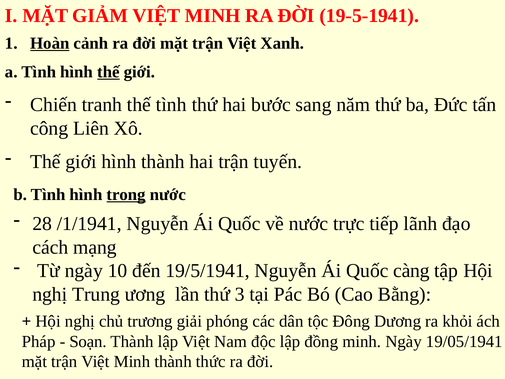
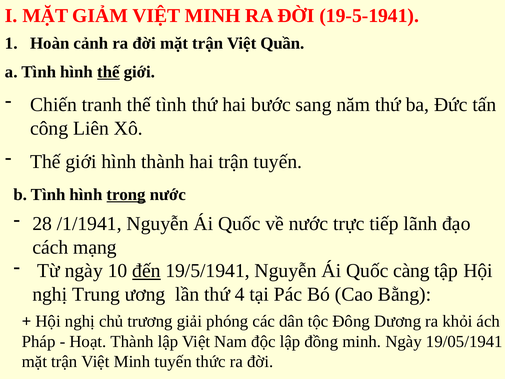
Hoàn underline: present -> none
Xanh: Xanh -> Quần
đến underline: none -> present
3: 3 -> 4
Soạn: Soạn -> Hoạt
Minh thành: thành -> tuyến
